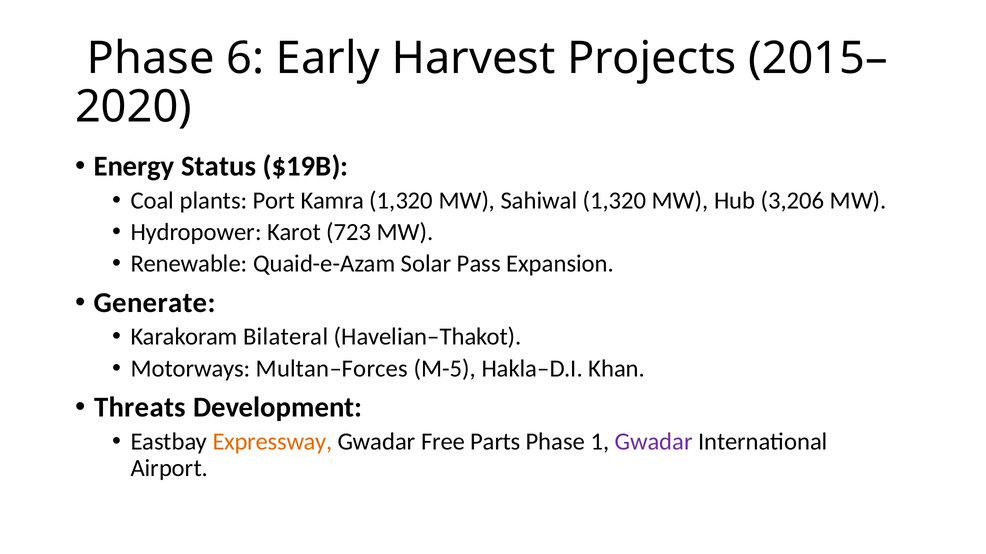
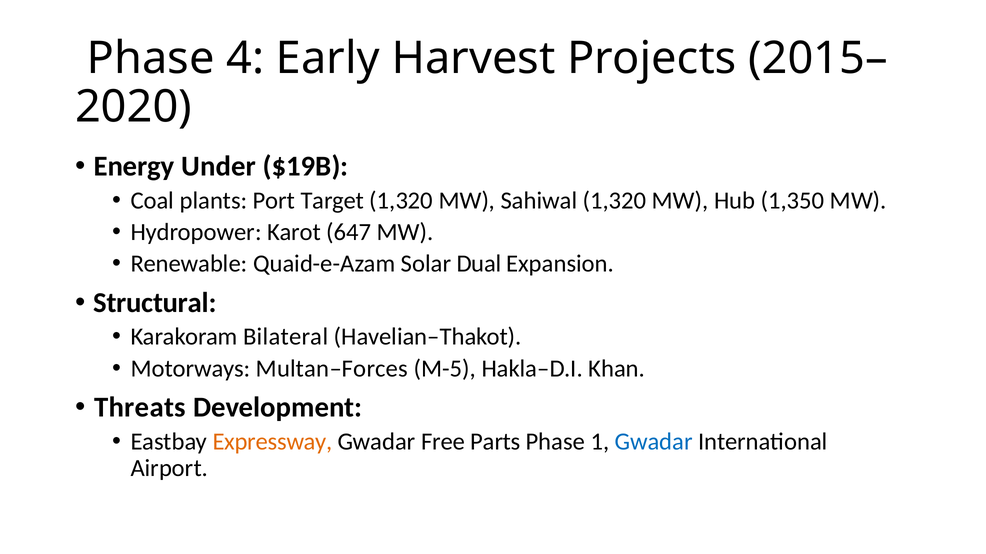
6: 6 -> 4
Status: Status -> Under
Kamra: Kamra -> Target
3,206: 3,206 -> 1,350
723: 723 -> 647
Pass: Pass -> Dual
Generate: Generate -> Structural
Gwadar at (654, 442) colour: purple -> blue
